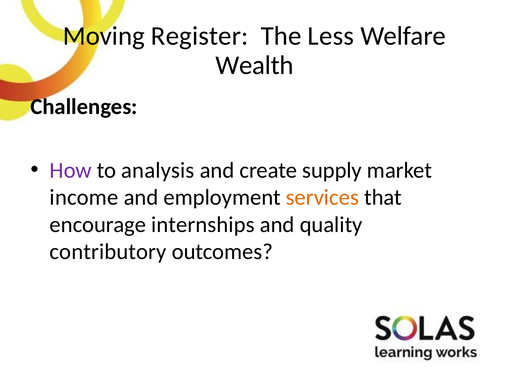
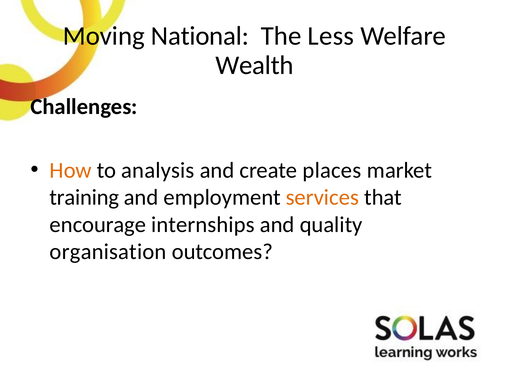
Register: Register -> National
How colour: purple -> orange
supply: supply -> places
income: income -> training
contributory: contributory -> organisation
